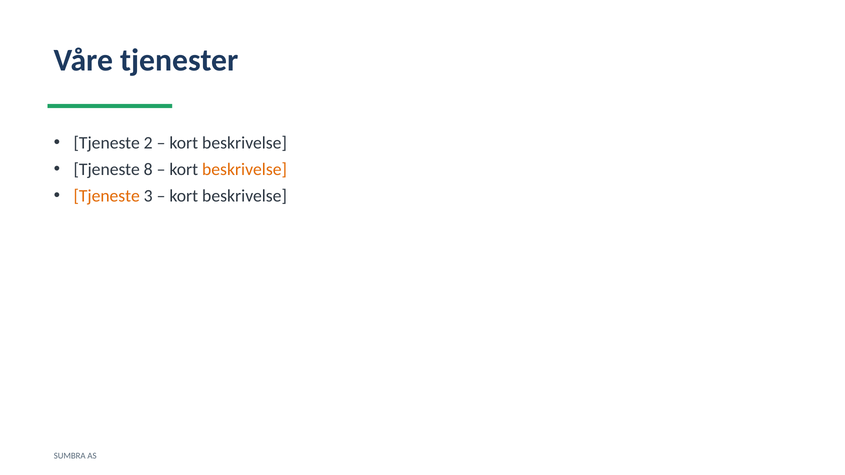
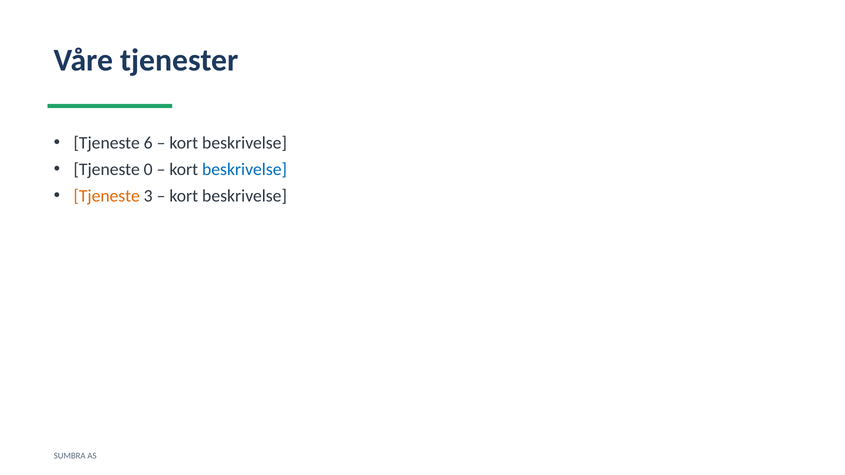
2: 2 -> 6
8: 8 -> 0
beskrivelse at (245, 170) colour: orange -> blue
